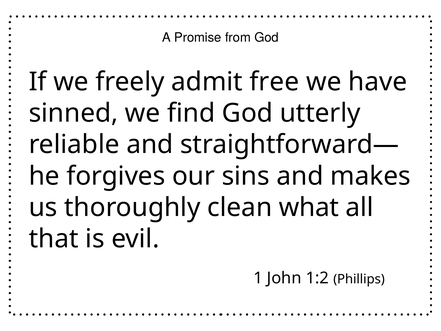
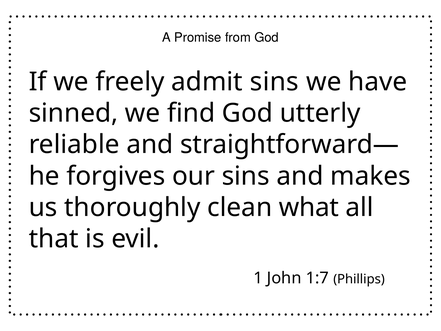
admit free: free -> sins
1:2: 1:2 -> 1:7
